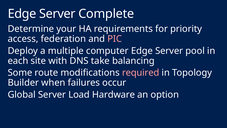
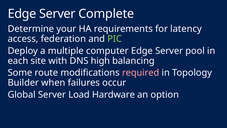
priority: priority -> latency
PIC colour: pink -> light green
take: take -> high
